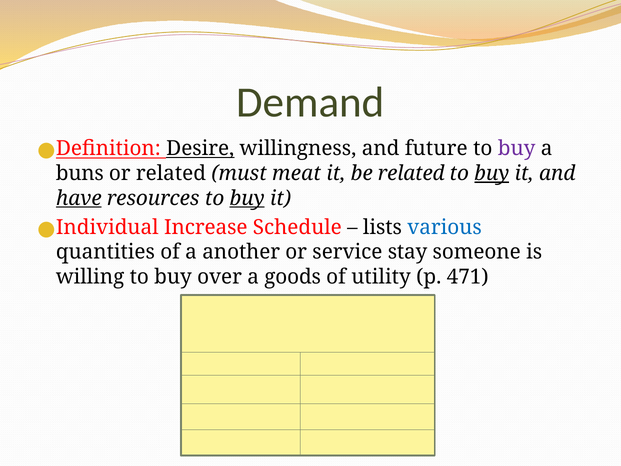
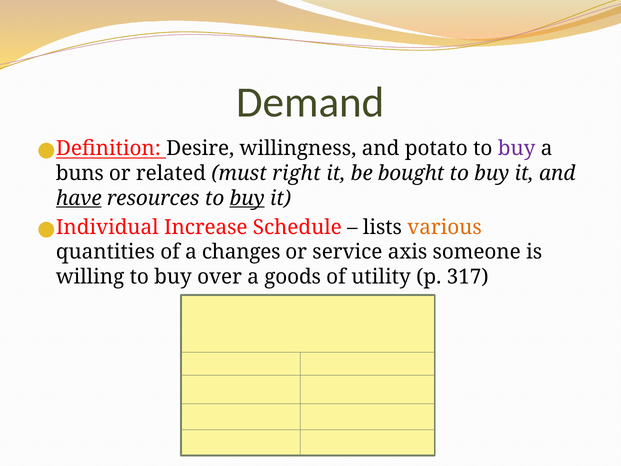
Desire underline: present -> none
future: future -> potato
meat: meat -> right
be related: related -> bought
buy at (492, 173) underline: present -> none
various colour: blue -> orange
another: another -> changes
stay: stay -> axis
471: 471 -> 317
